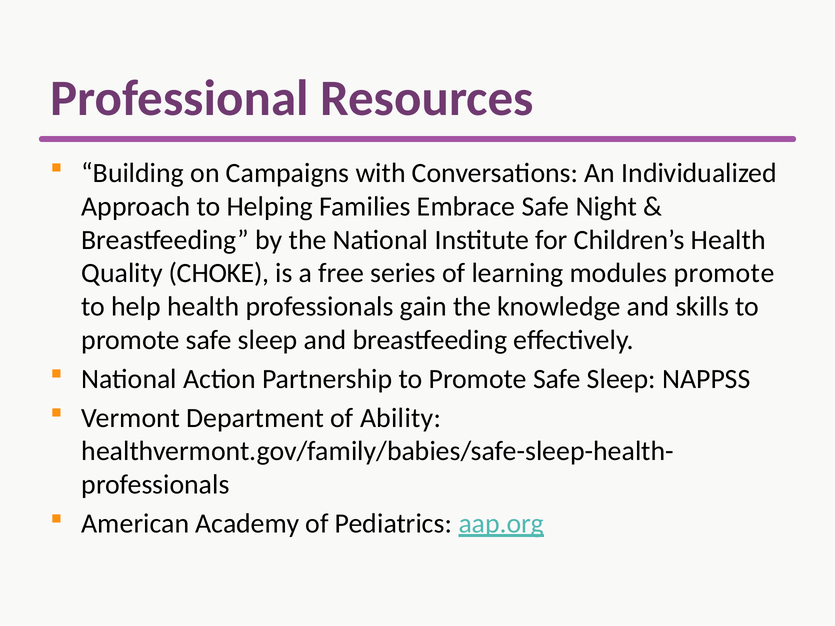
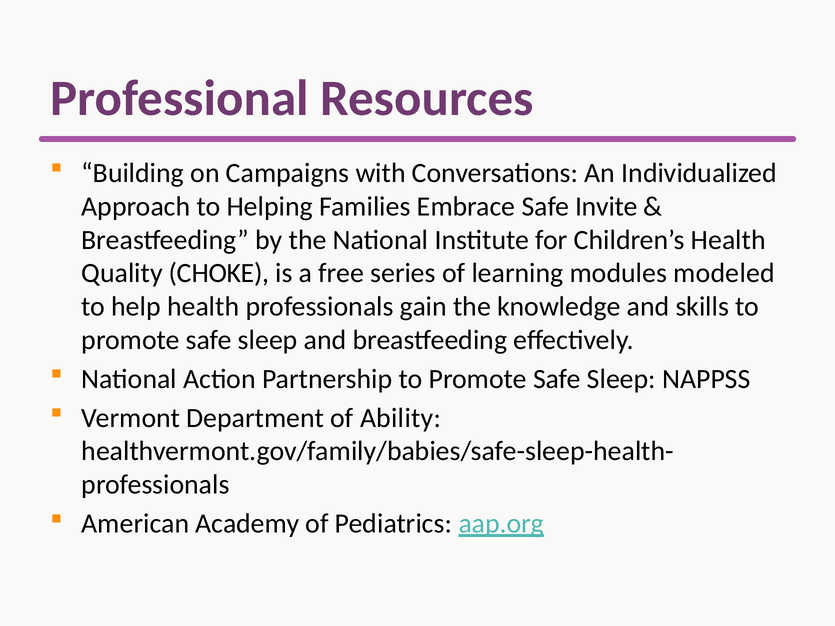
Night: Night -> Invite
modules promote: promote -> modeled
